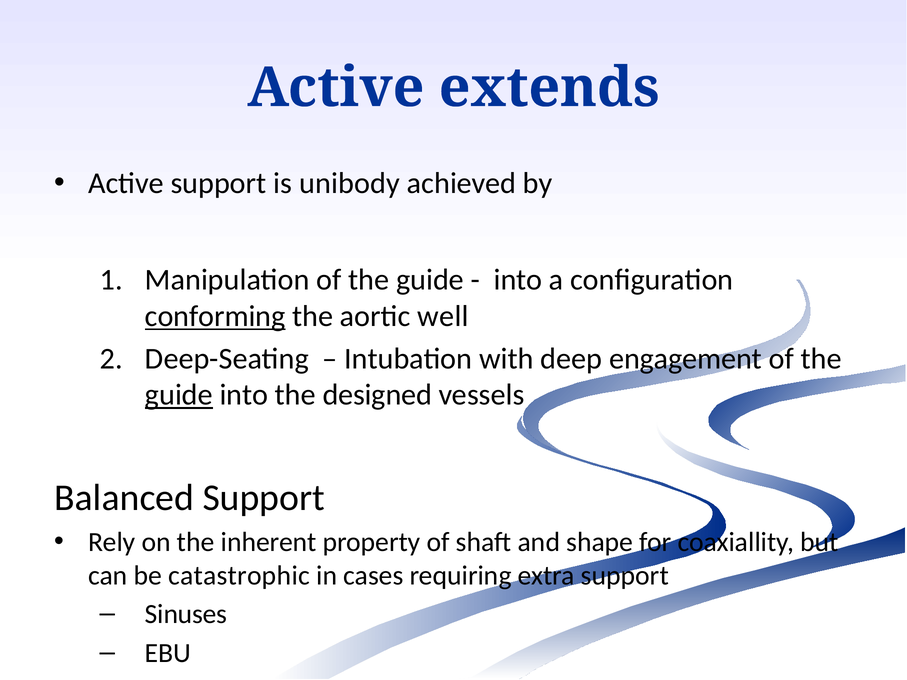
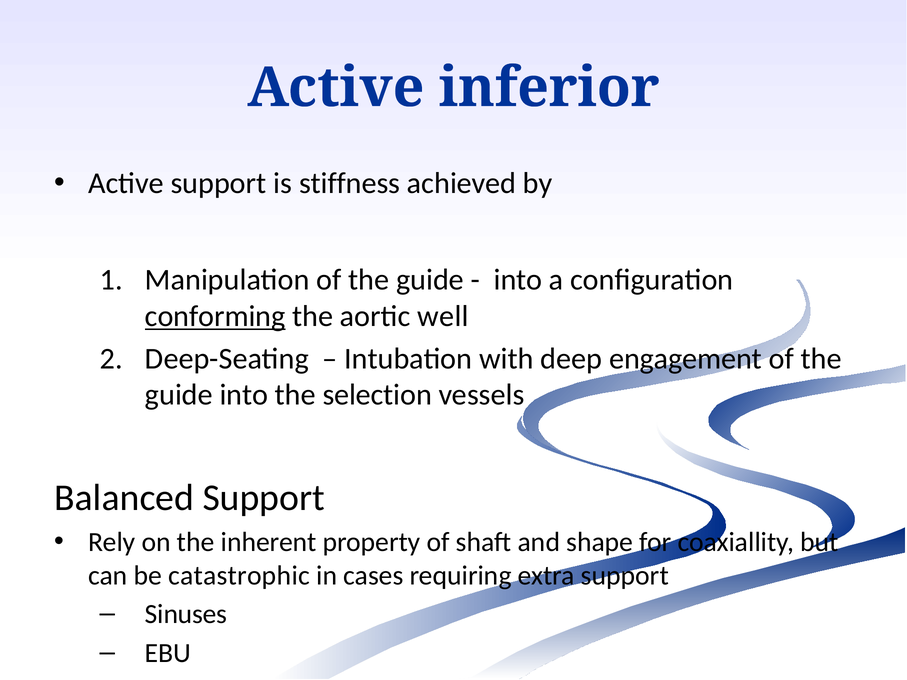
extends: extends -> inferior
unibody: unibody -> stiffness
guide at (179, 395) underline: present -> none
designed: designed -> selection
